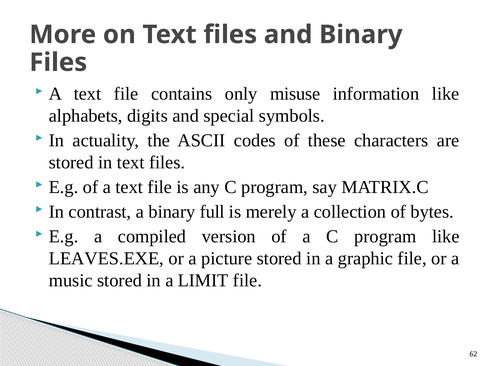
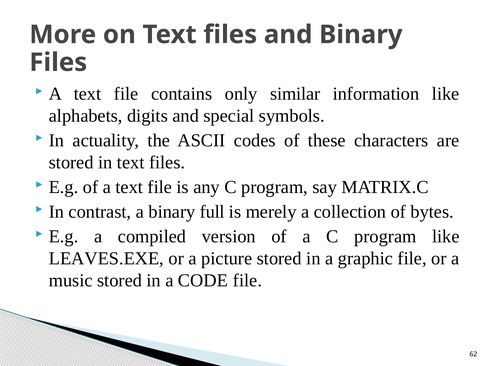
misuse: misuse -> similar
LIMIT: LIMIT -> CODE
